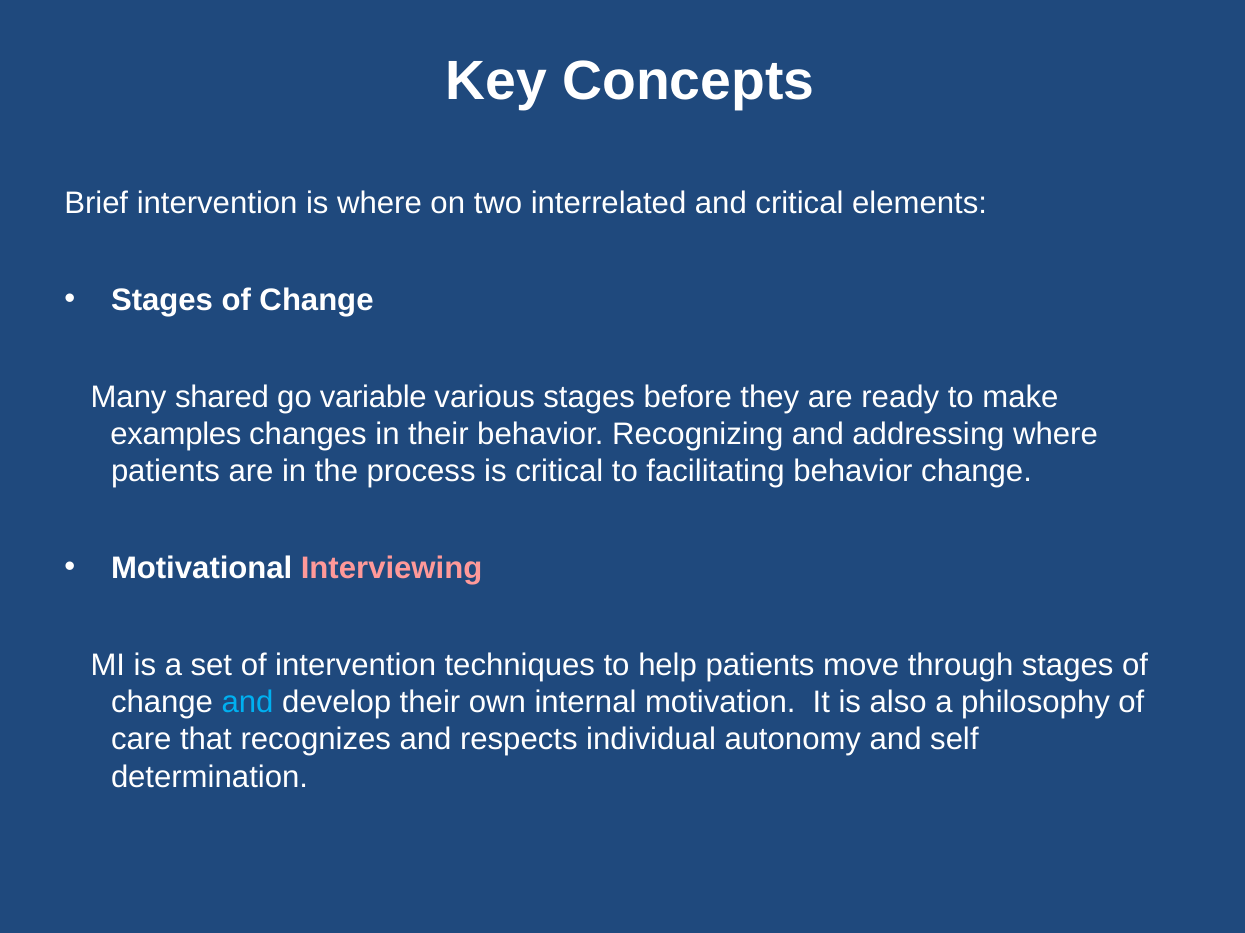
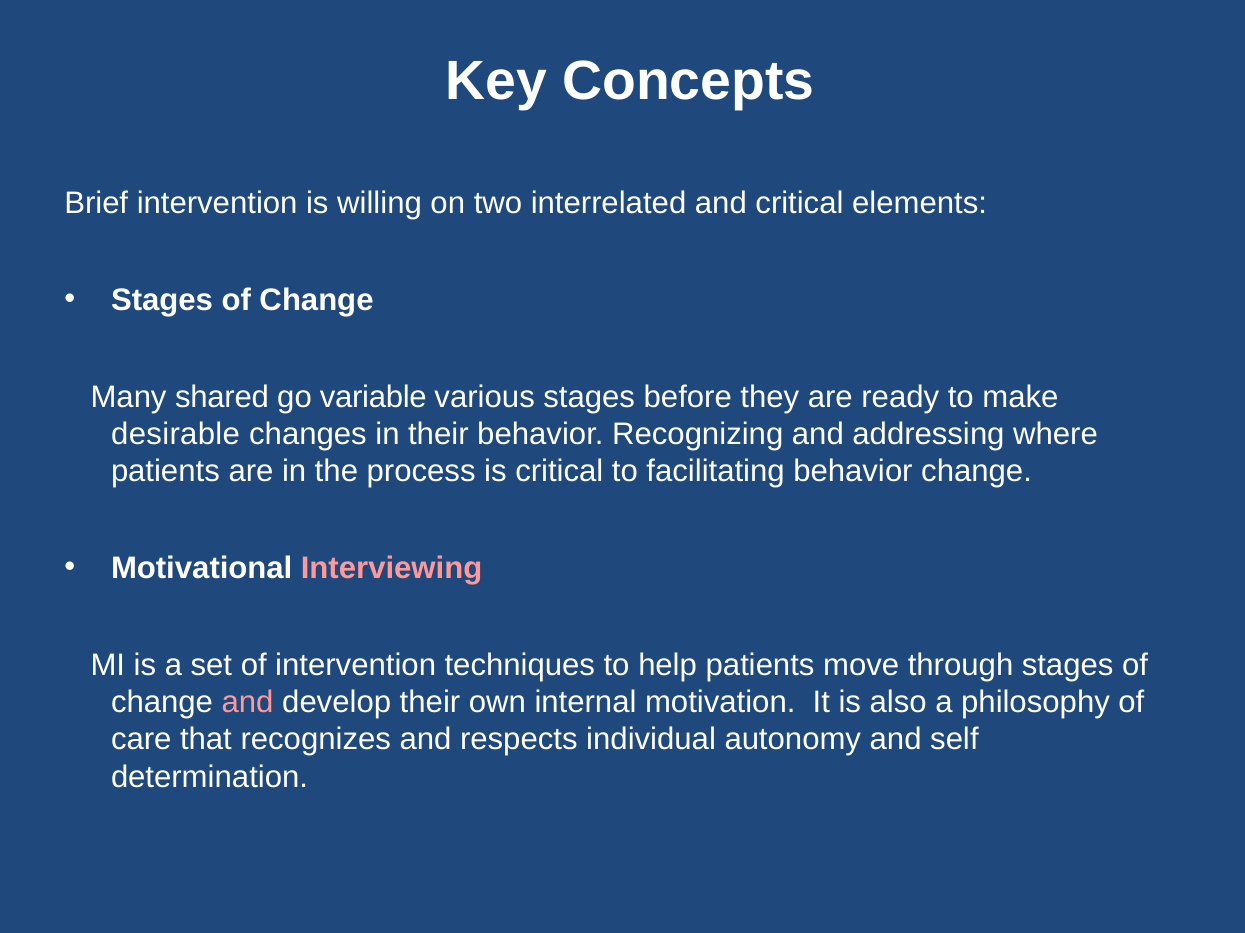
is where: where -> willing
examples: examples -> desirable
and at (248, 703) colour: light blue -> pink
